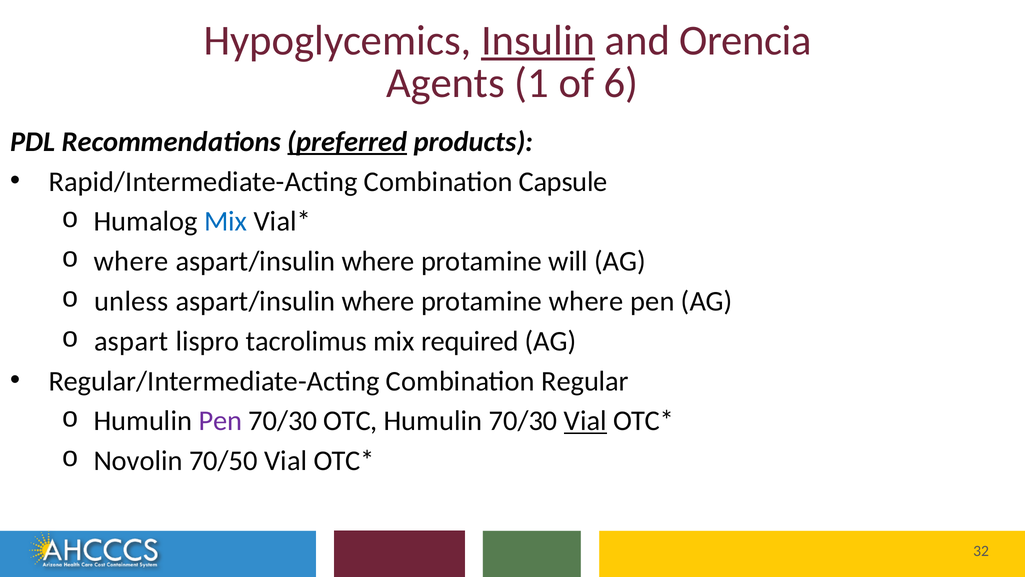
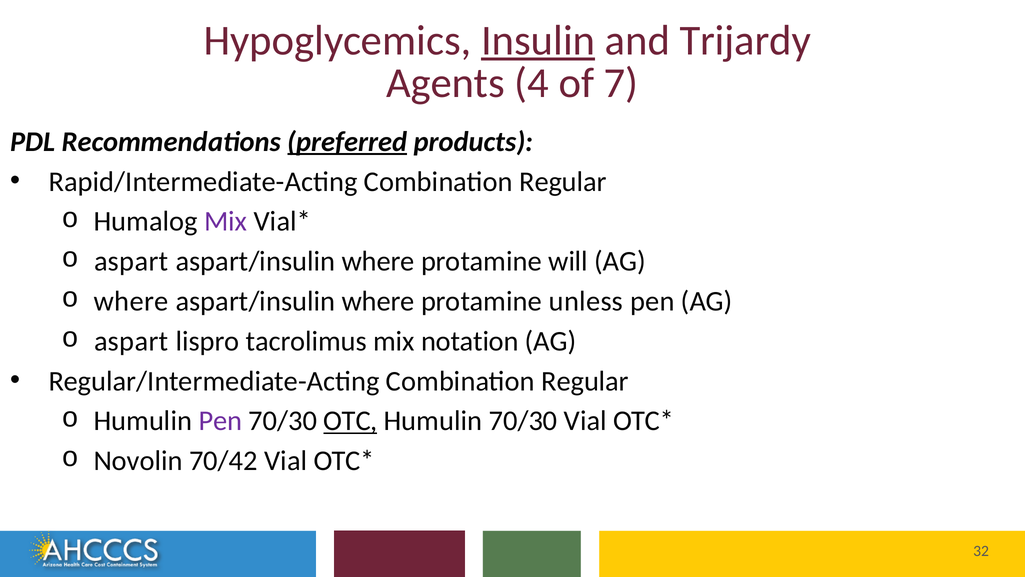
Orencia: Orencia -> Trijardy
1: 1 -> 4
6: 6 -> 7
Rapid/Intermediate-Acting Combination Capsule: Capsule -> Regular
Mix at (226, 221) colour: blue -> purple
where at (131, 261): where -> aspart
unless at (131, 301): unless -> where
protamine where: where -> unless
required: required -> notation
OTC underline: none -> present
Vial at (585, 421) underline: present -> none
70/50: 70/50 -> 70/42
